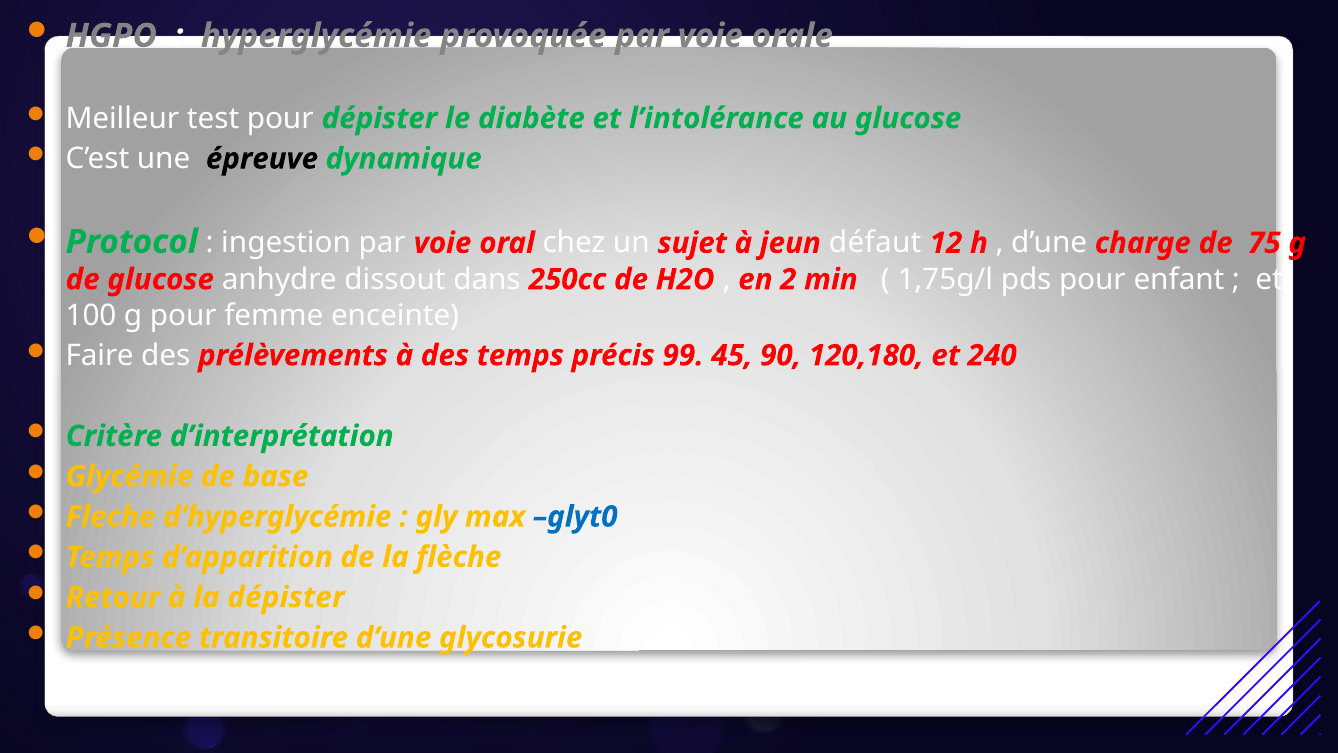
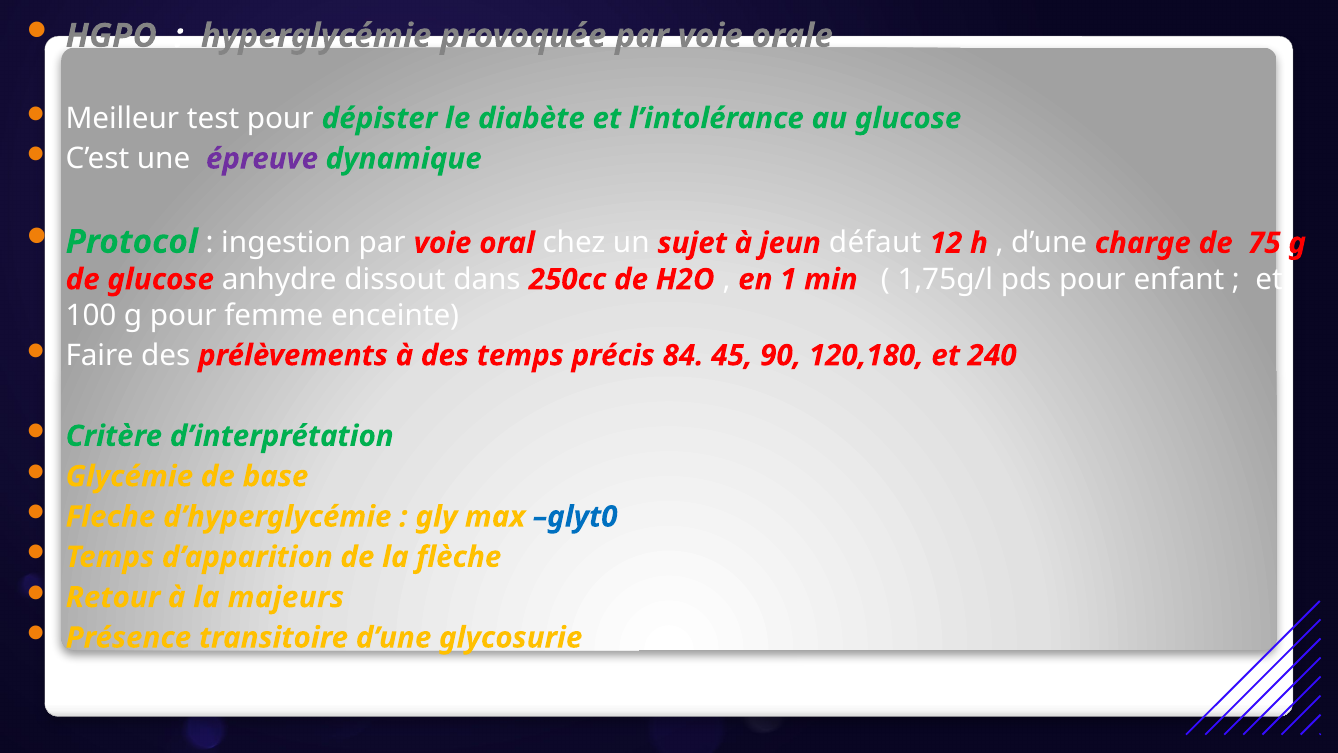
épreuve colour: black -> purple
2: 2 -> 1
99: 99 -> 84
la dépister: dépister -> majeurs
